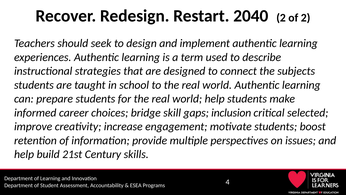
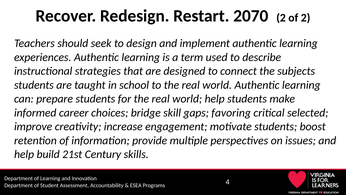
2040: 2040 -> 2070
inclusion: inclusion -> favoring
